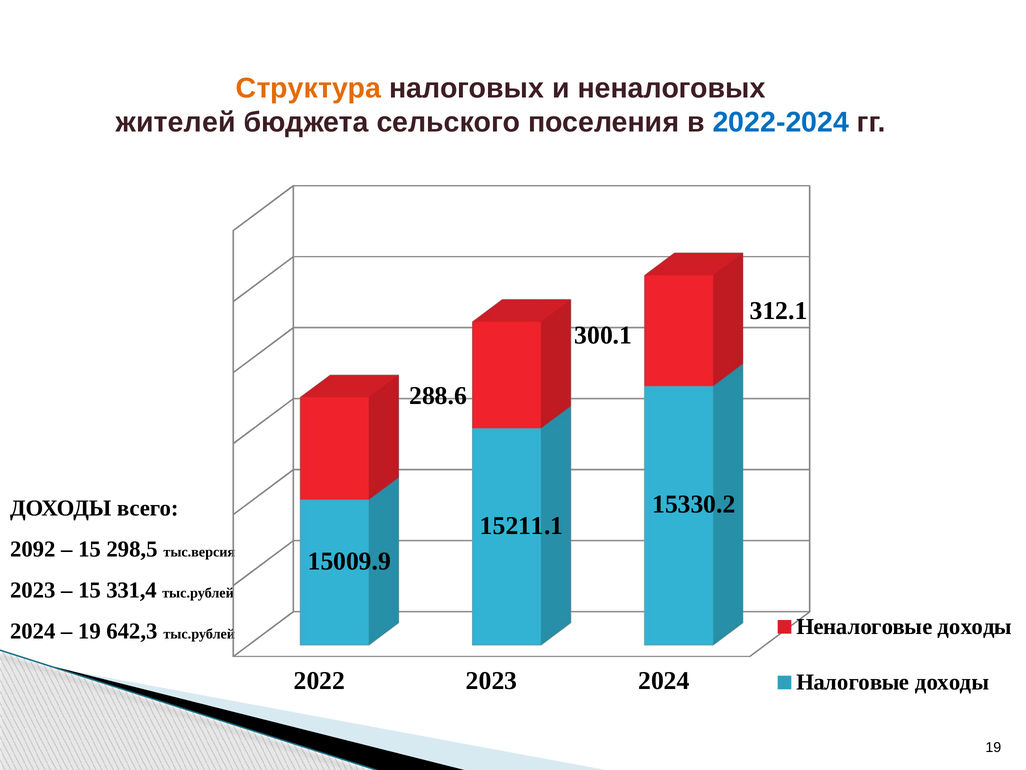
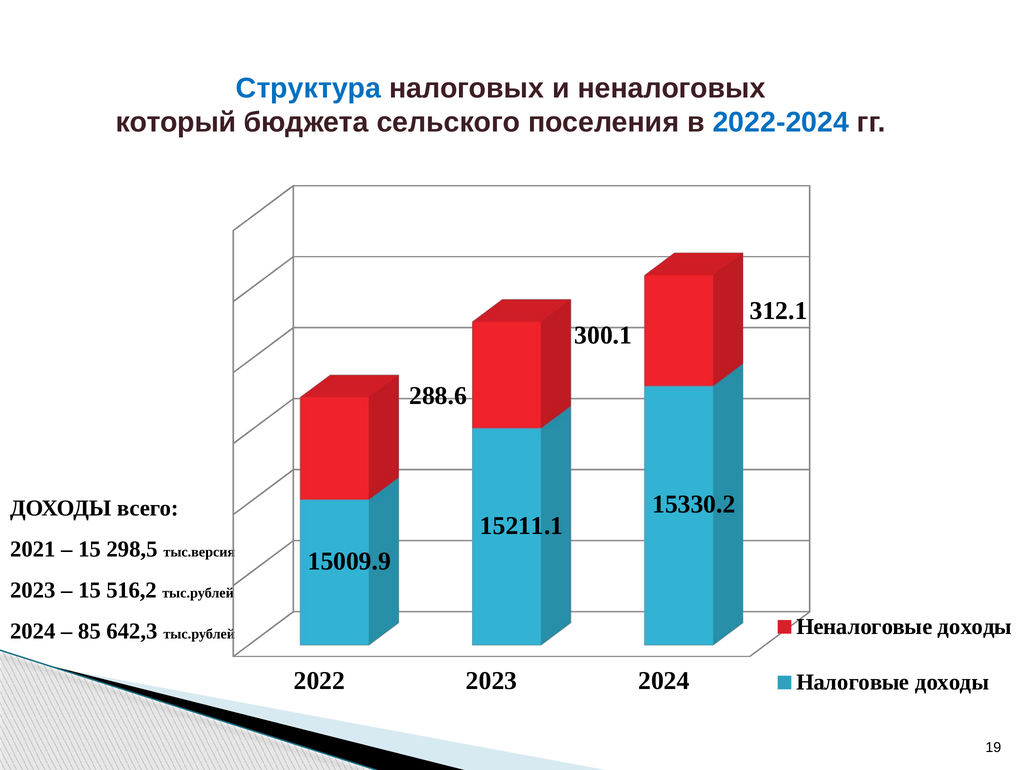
Структура colour: orange -> blue
жителей: жителей -> который
2092: 2092 -> 2021
331,4: 331,4 -> 516,2
19 at (89, 631): 19 -> 85
